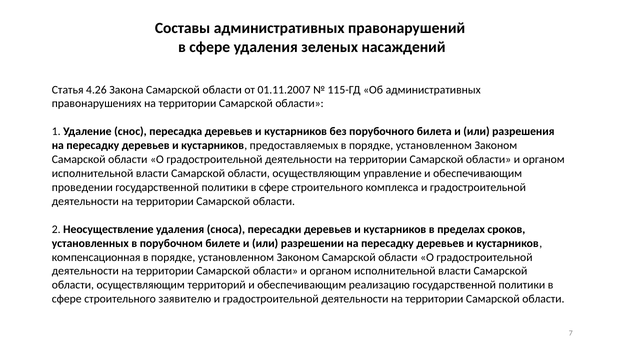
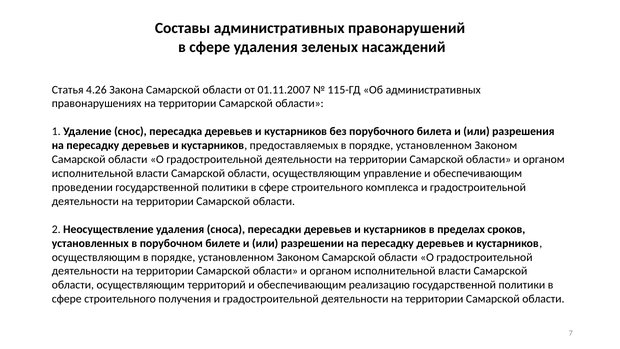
компенсационная at (96, 257): компенсационная -> осуществляющим
заявителю: заявителю -> получения
